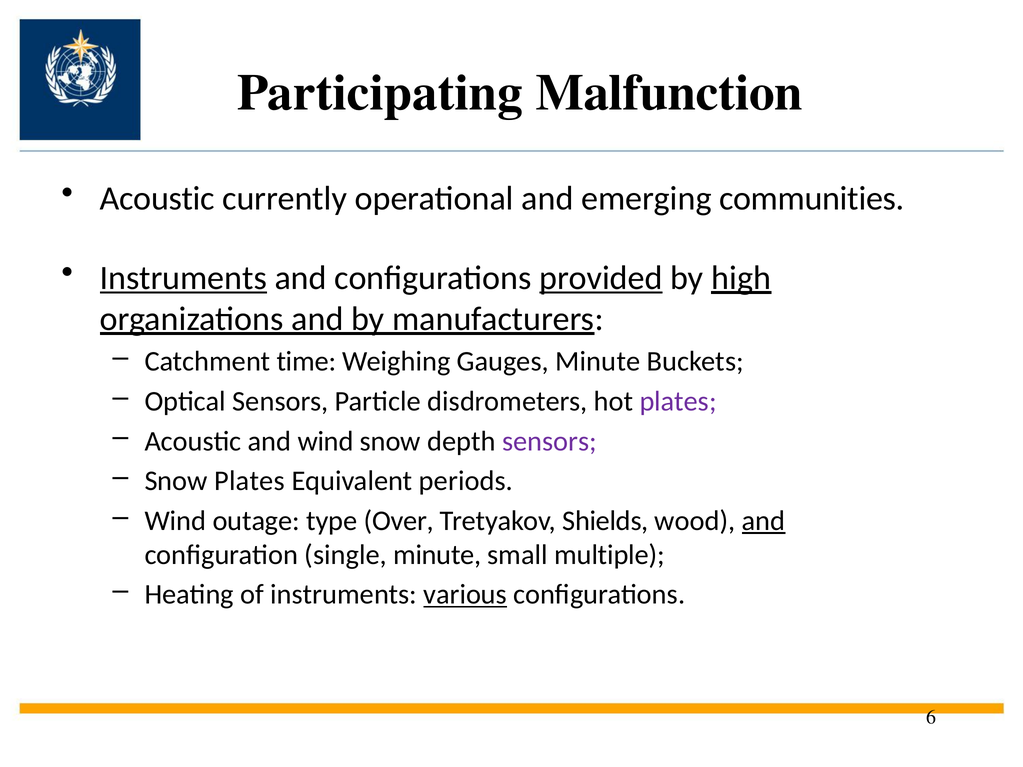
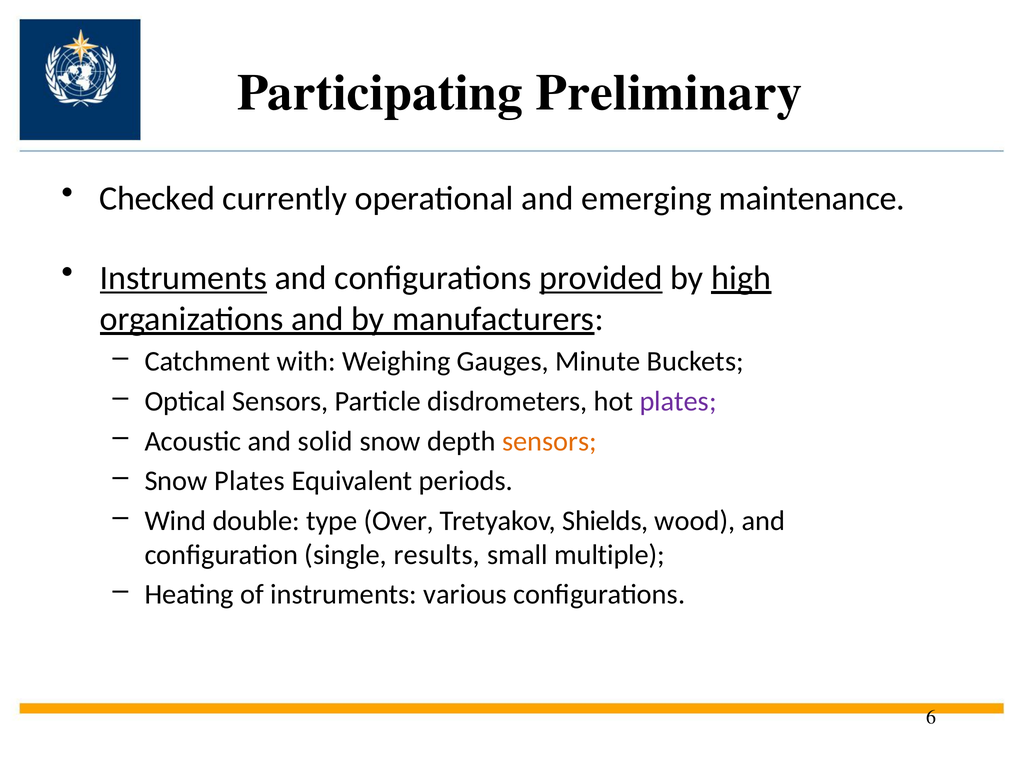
Malfunction: Malfunction -> Preliminary
Acoustic at (157, 198): Acoustic -> Checked
communities: communities -> maintenance
time: time -> with
and wind: wind -> solid
sensors at (550, 441) colour: purple -> orange
outage: outage -> double
and at (764, 521) underline: present -> none
single minute: minute -> results
various underline: present -> none
